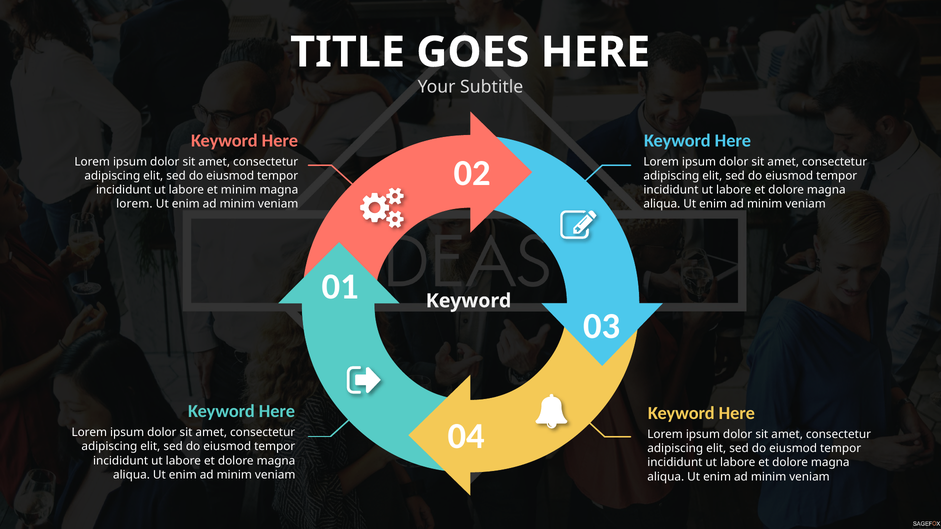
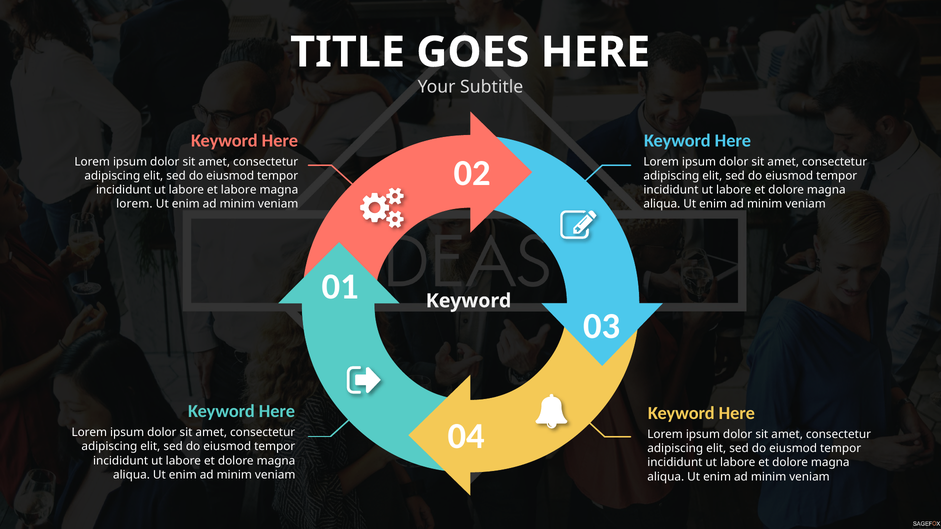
et minim: minim -> labore
